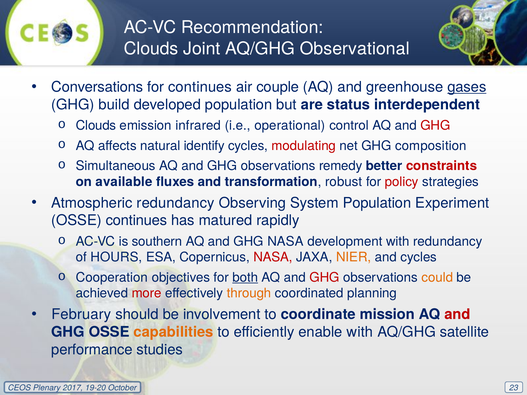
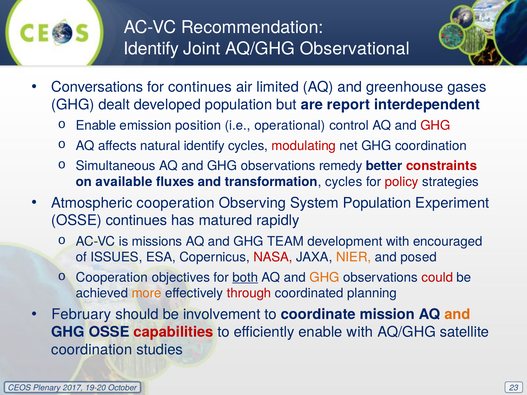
Clouds at (151, 49): Clouds -> Identify
couple: couple -> limited
gases underline: present -> none
build: build -> dealt
status: status -> report
Clouds at (96, 126): Clouds -> Enable
infrared: infrared -> position
GHG composition: composition -> coordination
transformation robust: robust -> cycles
Atmospheric redundancy: redundancy -> cooperation
southern: southern -> missions
GHG NASA: NASA -> TEAM
with redundancy: redundancy -> encouraged
HOURS: HOURS -> ISSUES
and cycles: cycles -> posed
GHG at (324, 278) colour: red -> orange
could colour: orange -> red
more colour: red -> orange
through colour: orange -> red
and at (457, 315) colour: red -> orange
capabilities colour: orange -> red
performance at (92, 350): performance -> coordination
